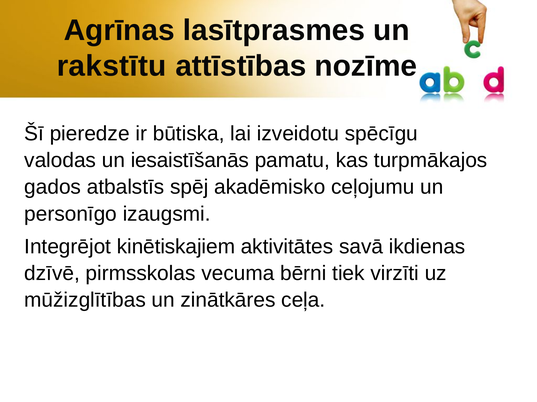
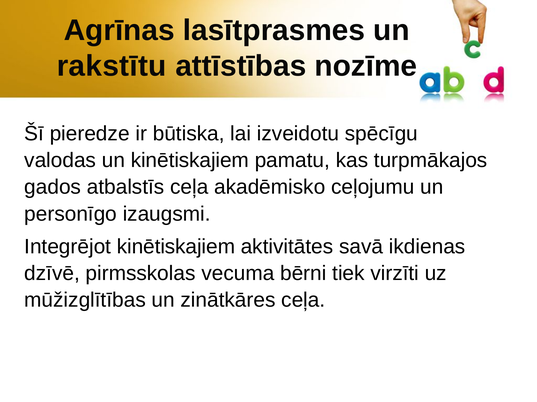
un iesaistīšanās: iesaistīšanās -> kinētiskajiem
atbalstīs spēj: spēj -> ceļa
